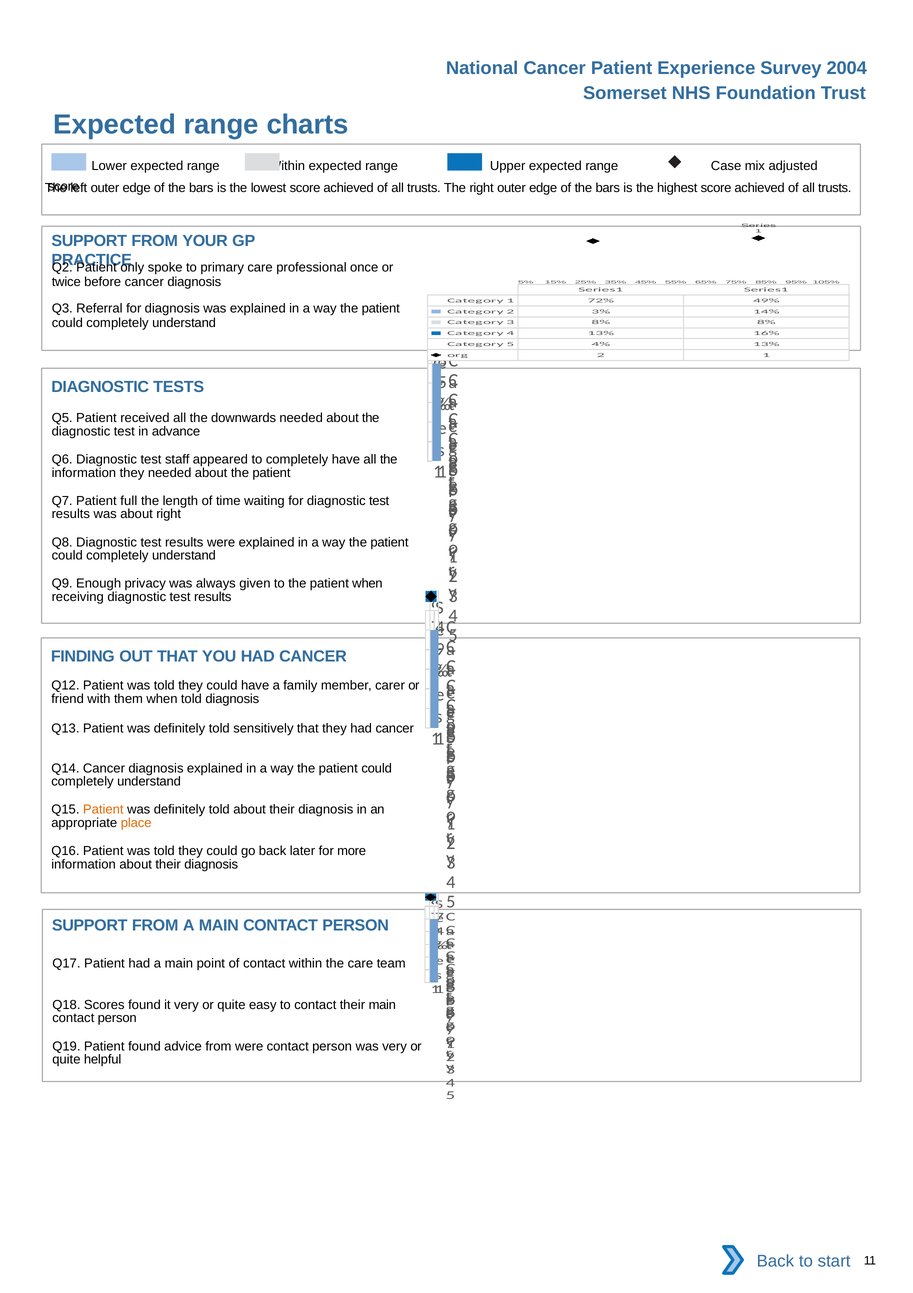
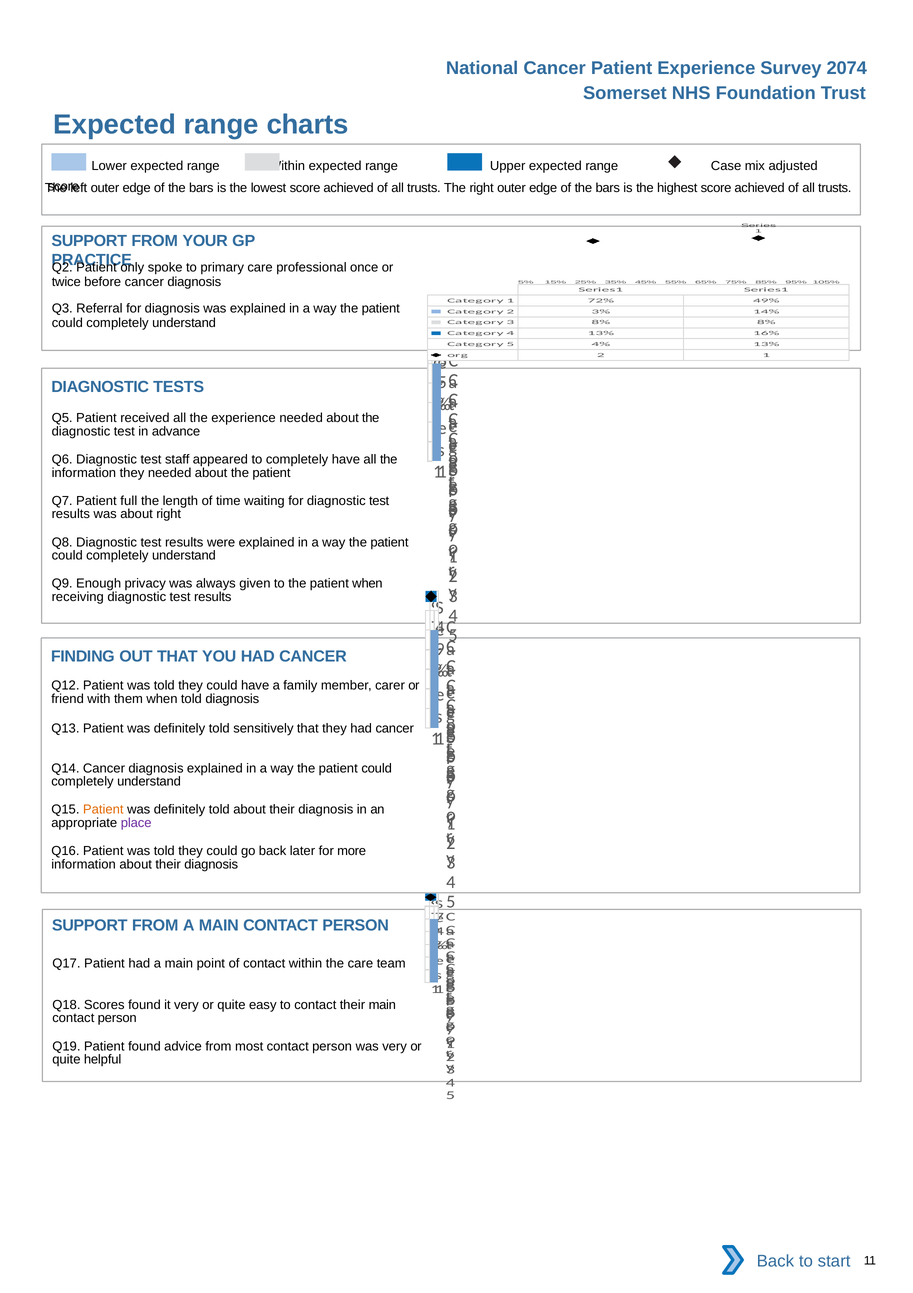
2004: 2004 -> 2074
the downwards: downwards -> experience
place colour: orange -> purple
from were: were -> most
